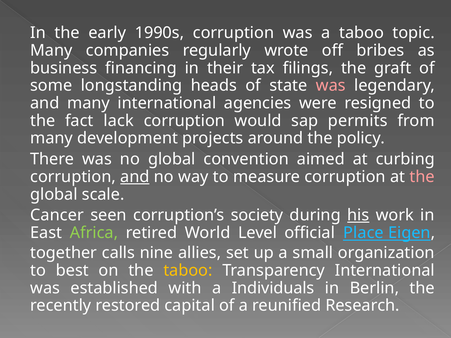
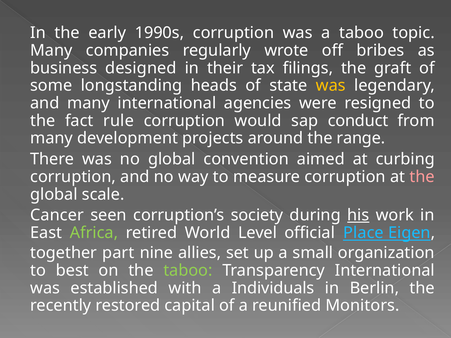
financing: financing -> designed
was at (331, 86) colour: pink -> yellow
lack: lack -> rule
permits: permits -> conduct
policy: policy -> range
and at (135, 177) underline: present -> none
calls: calls -> part
taboo at (188, 271) colour: yellow -> light green
Research: Research -> Monitors
